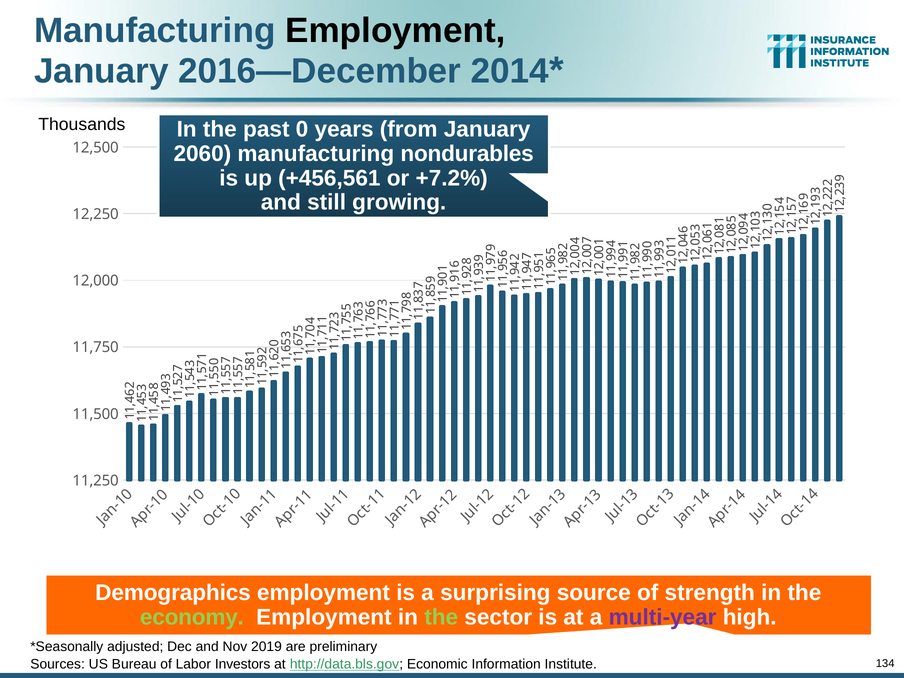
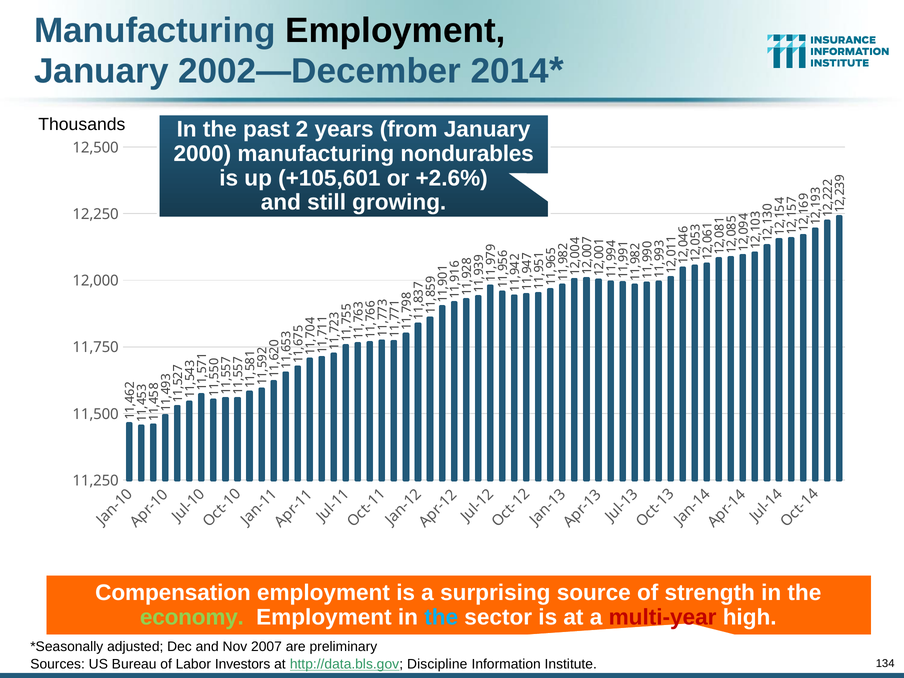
2016—December: 2016—December -> 2002—December
past 0: 0 -> 2
2060: 2060 -> 2000
+456,561: +456,561 -> +105,601
+7.2%: +7.2% -> +2.6%
Demographics: Demographics -> Compensation
the at (441, 617) colour: light green -> light blue
multi-year colour: purple -> red
2019: 2019 -> 2007
Economic: Economic -> Discipline
